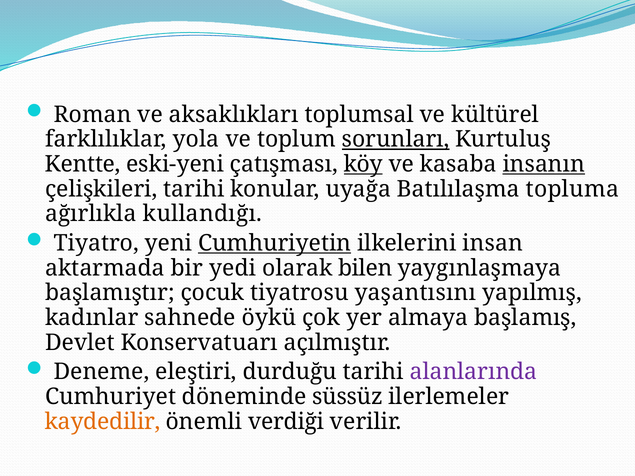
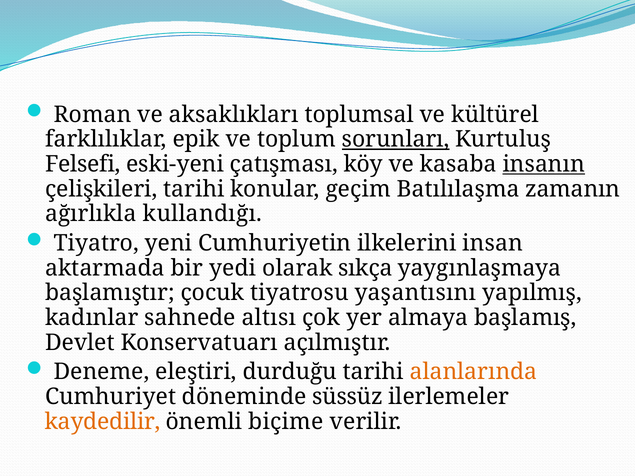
yola: yola -> epik
Kentte: Kentte -> Felsefi
köy underline: present -> none
uyağa: uyağa -> geçim
topluma: topluma -> zamanın
Cumhuriyetin underline: present -> none
bilen: bilen -> sıkça
öykü: öykü -> altısı
alanlarında colour: purple -> orange
verdiği: verdiği -> biçime
